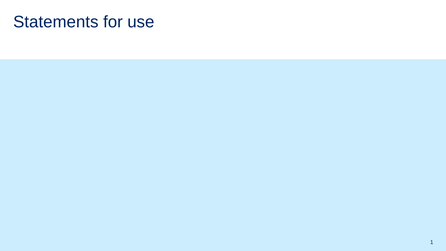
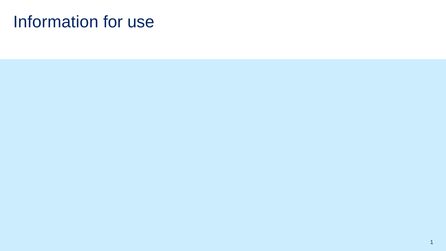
Statements: Statements -> Information
